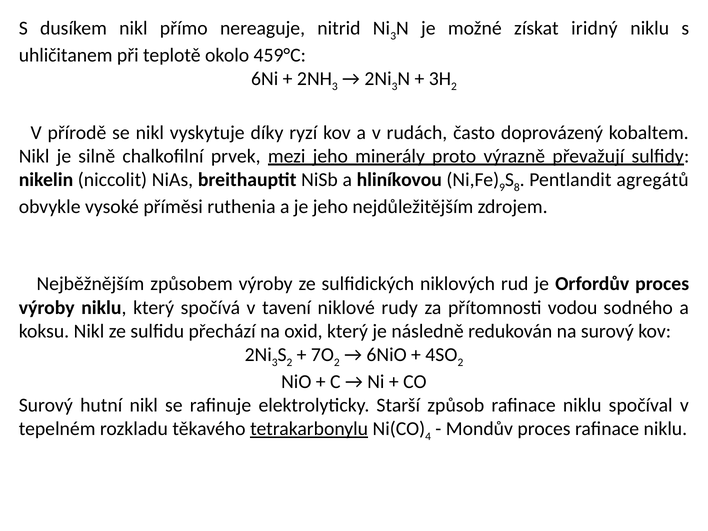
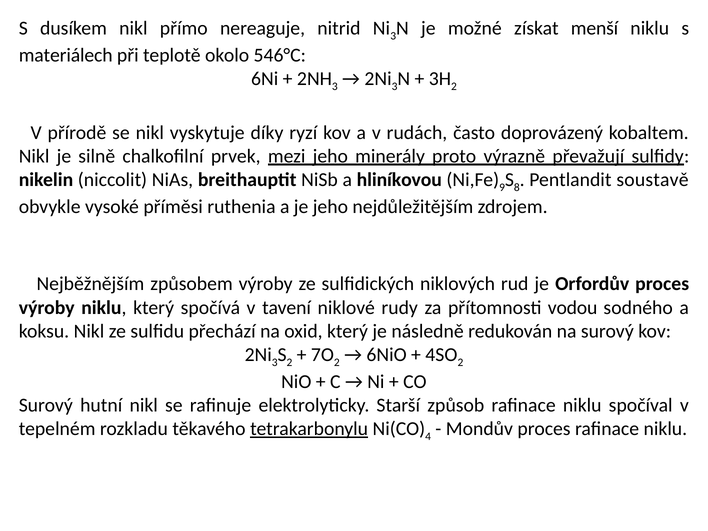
iridný: iridný -> menší
uhličitanem: uhličitanem -> materiálech
459°C: 459°C -> 546°C
agregátů: agregátů -> soustavě
